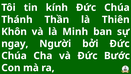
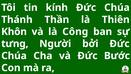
Minh: Minh -> Công
ngay: ngay -> tưng
